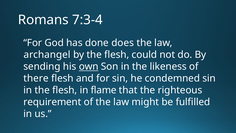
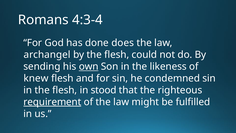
7:3-4: 7:3-4 -> 4:3-4
there: there -> knew
flame: flame -> stood
requirement underline: none -> present
